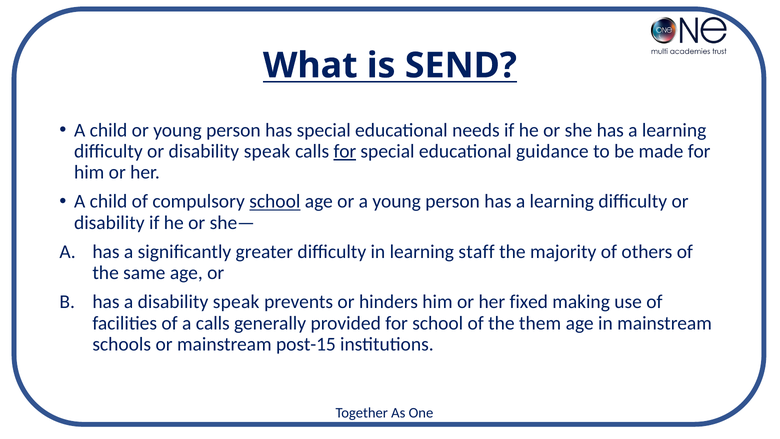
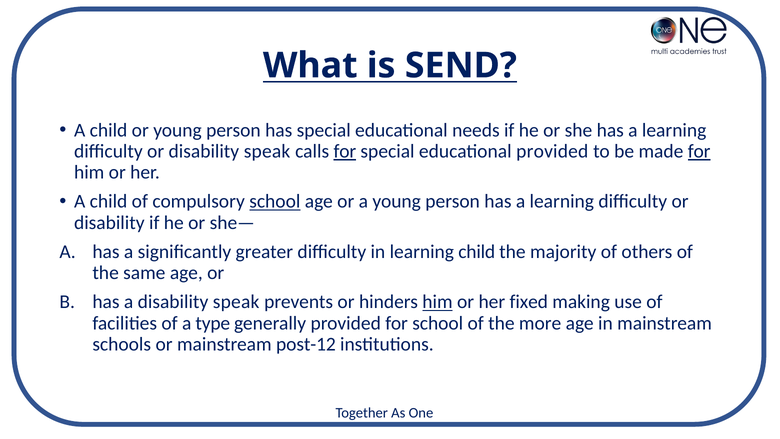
educational guidance: guidance -> provided
for at (699, 151) underline: none -> present
learning staff: staff -> child
him at (437, 302) underline: none -> present
a calls: calls -> type
them: them -> more
post-15: post-15 -> post-12
